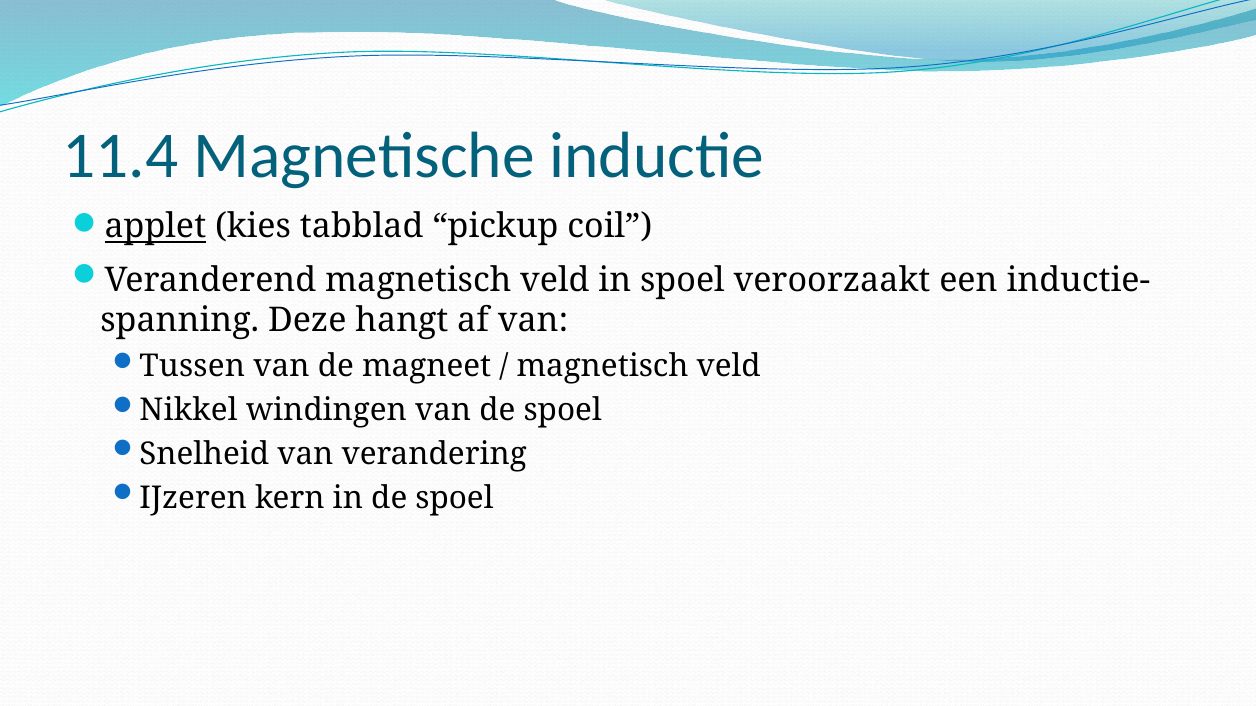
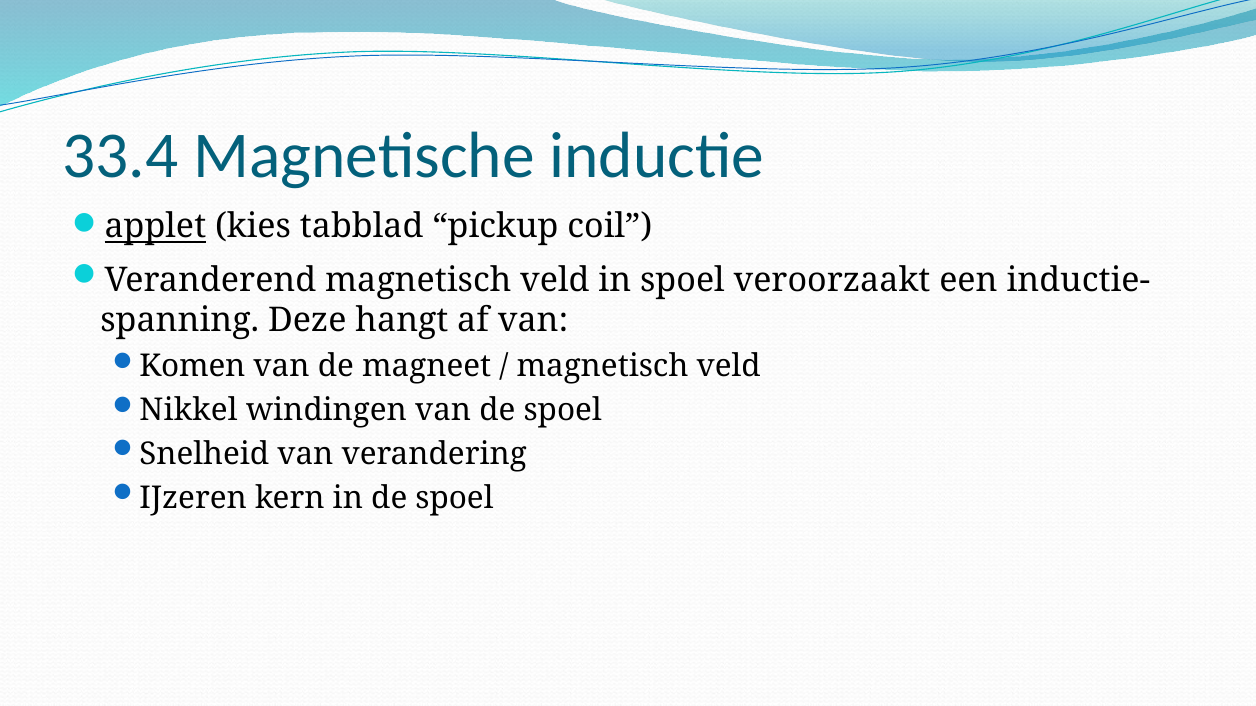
11.4: 11.4 -> 33.4
Tussen: Tussen -> Komen
